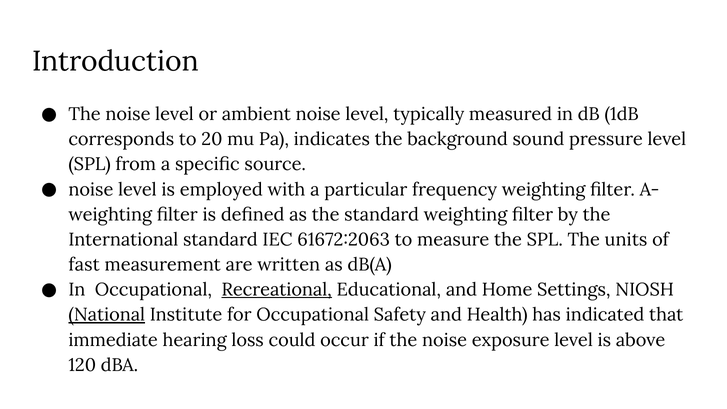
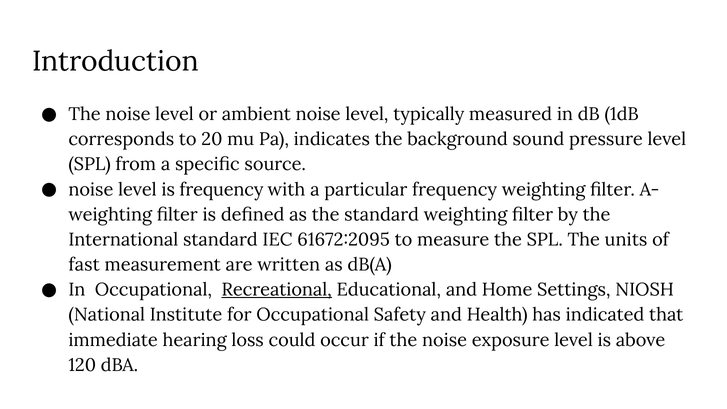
is employed: employed -> frequency
61672:2063: 61672:2063 -> 61672:2095
National underline: present -> none
